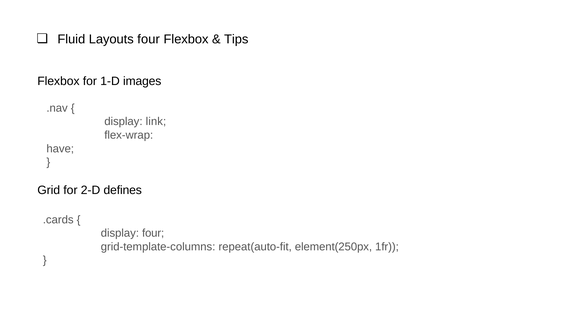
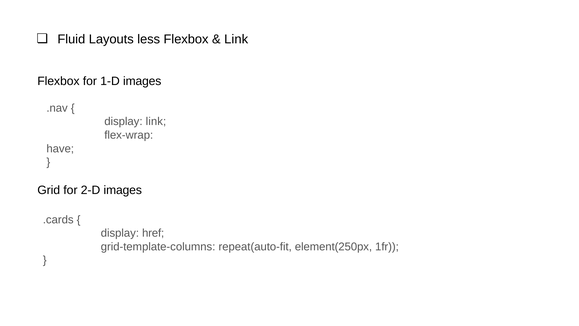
Layouts four: four -> less
Tips at (236, 39): Tips -> Link
2-D defines: defines -> images
display four: four -> href
